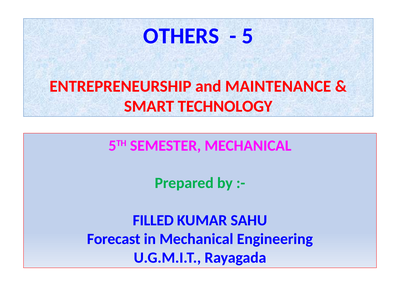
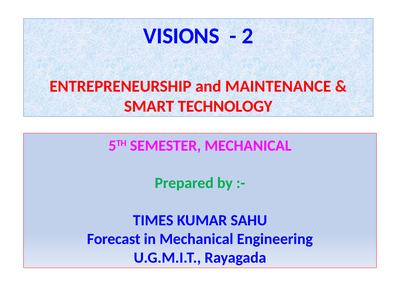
OTHERS: OTHERS -> VISIONS
5: 5 -> 2
FILLED: FILLED -> TIMES
